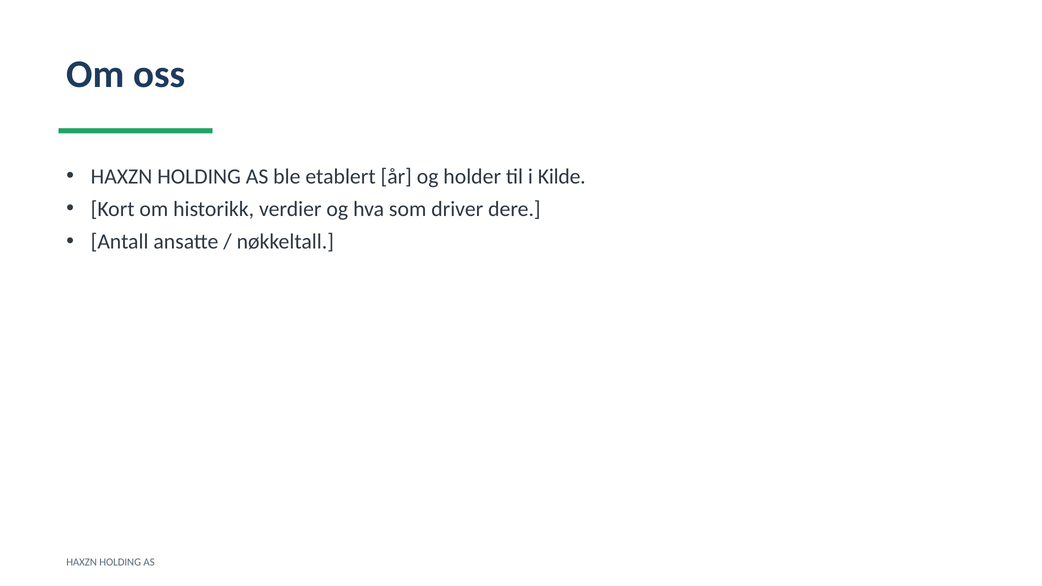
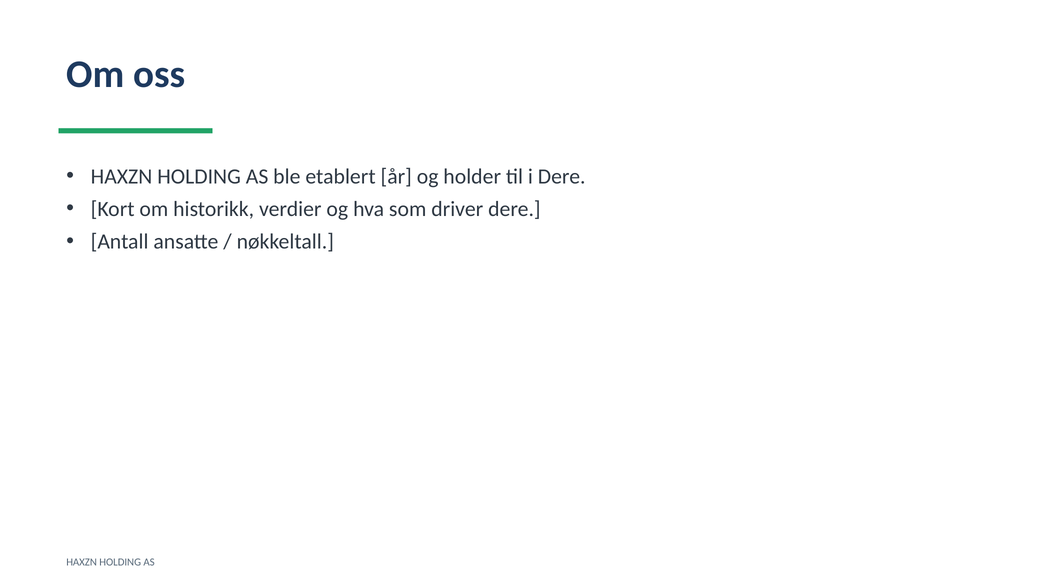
i Kilde: Kilde -> Dere
